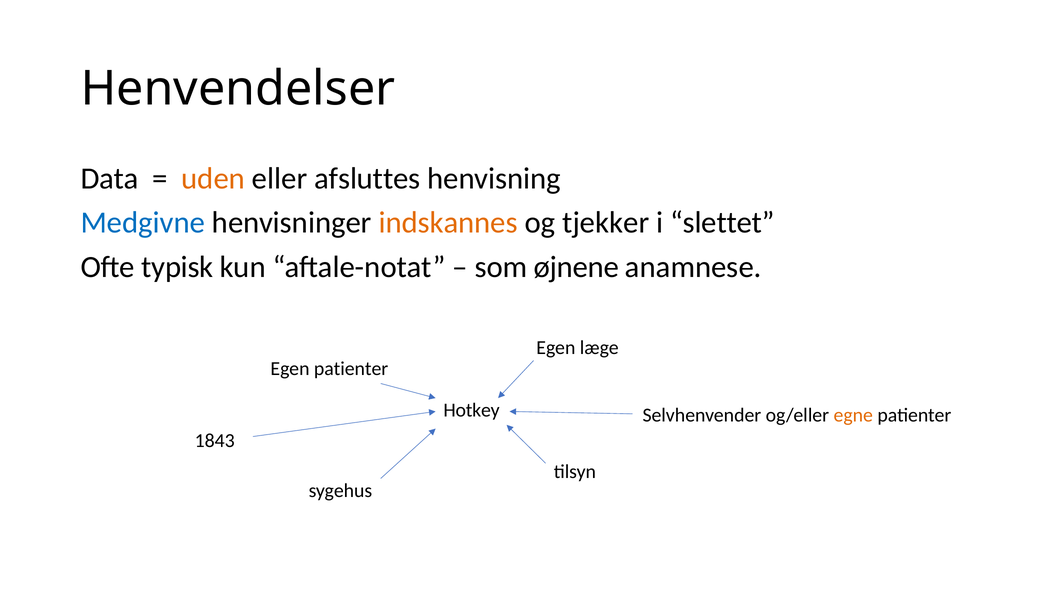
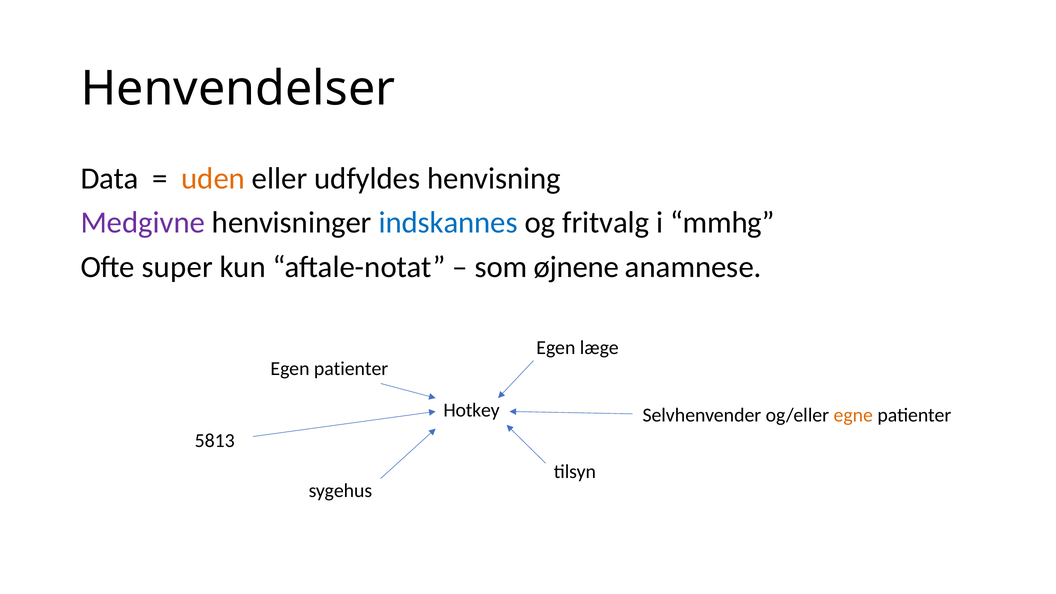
afsluttes: afsluttes -> udfyldes
Medgivne colour: blue -> purple
indskannes colour: orange -> blue
tjekker: tjekker -> fritvalg
slettet: slettet -> mmhg
typisk: typisk -> super
1843: 1843 -> 5813
